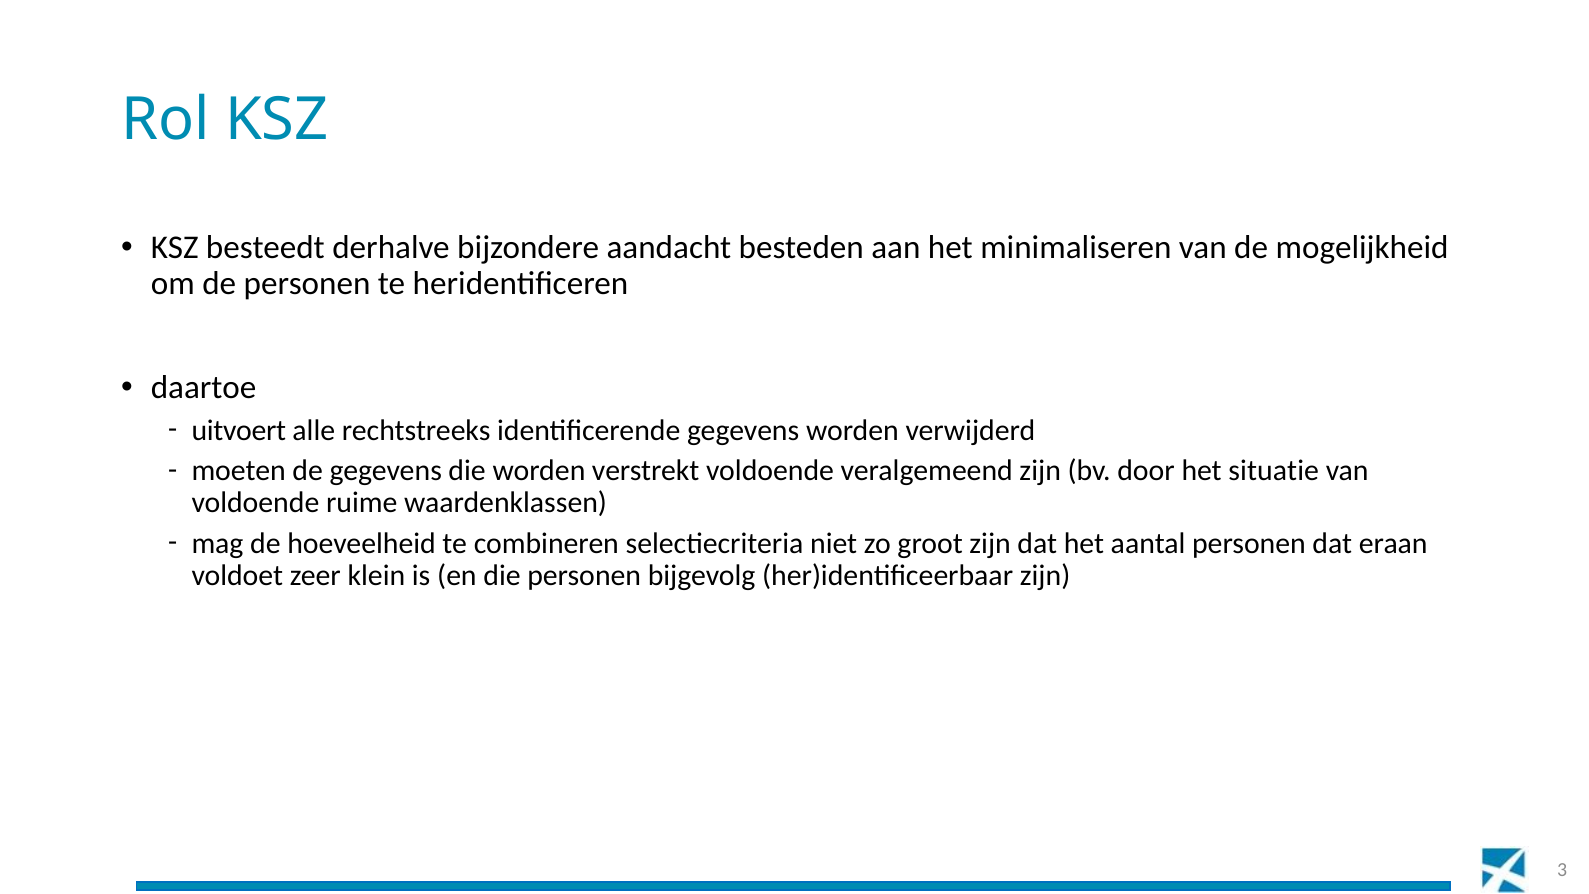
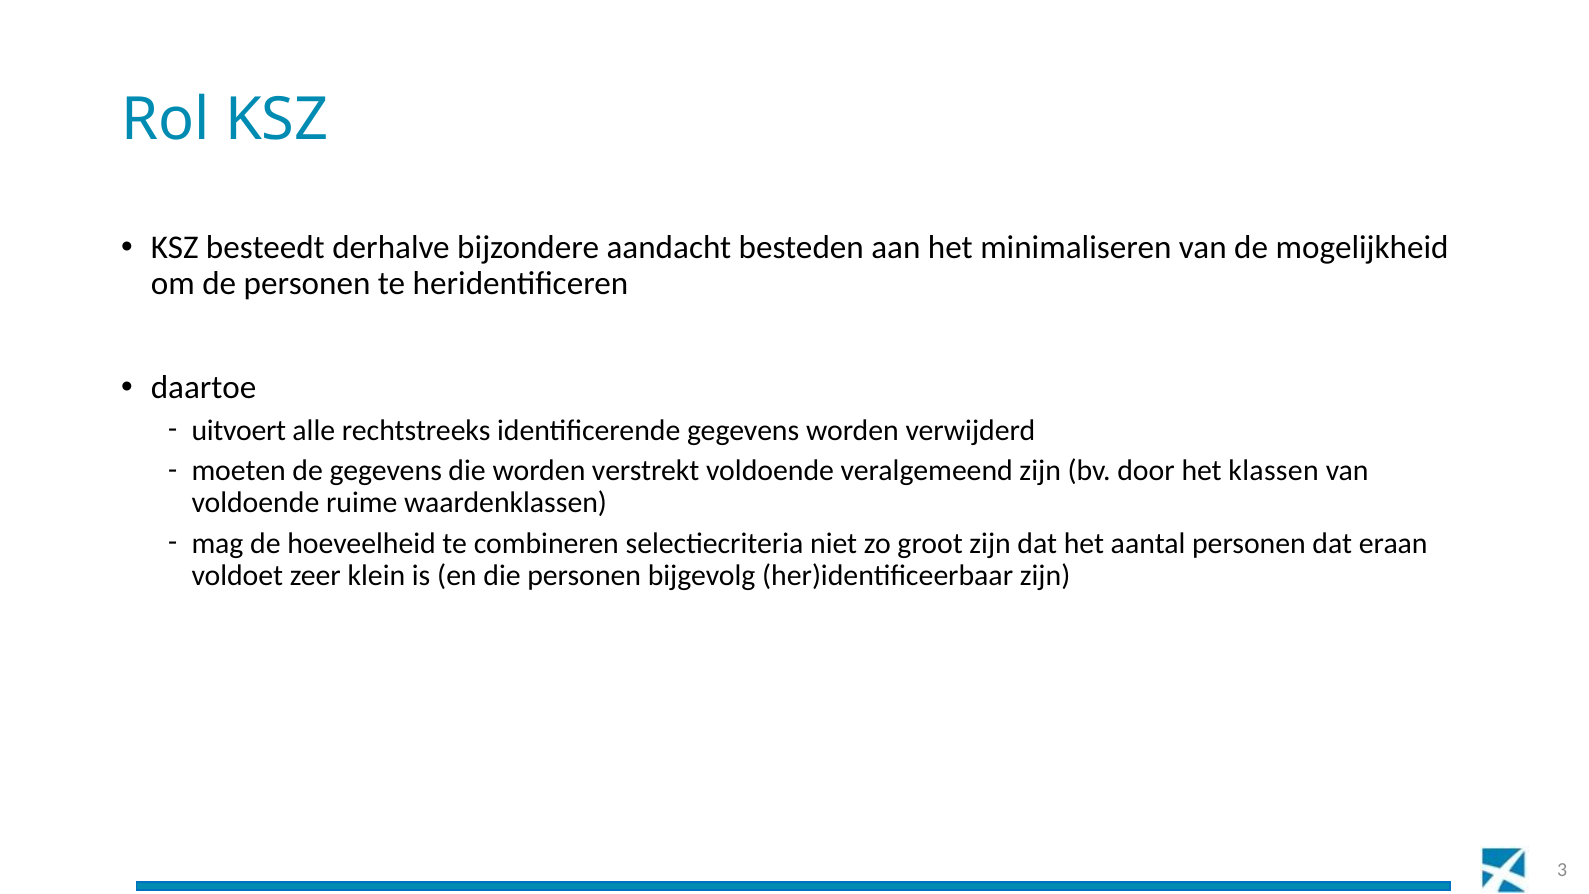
situatie: situatie -> klassen
